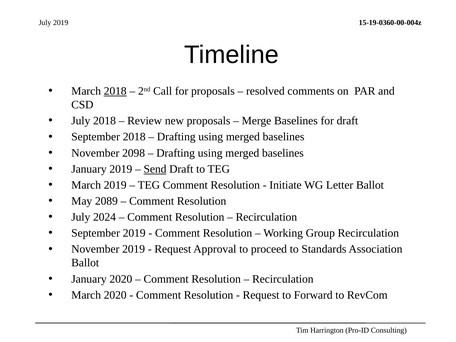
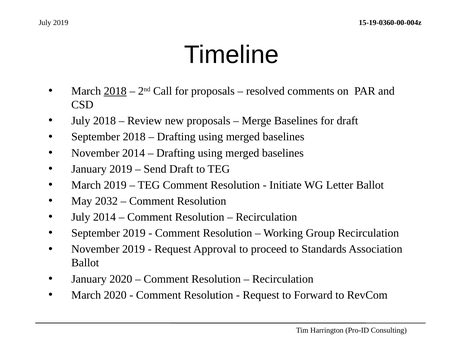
November 2098: 2098 -> 2014
Send underline: present -> none
2089: 2089 -> 2032
July 2024: 2024 -> 2014
